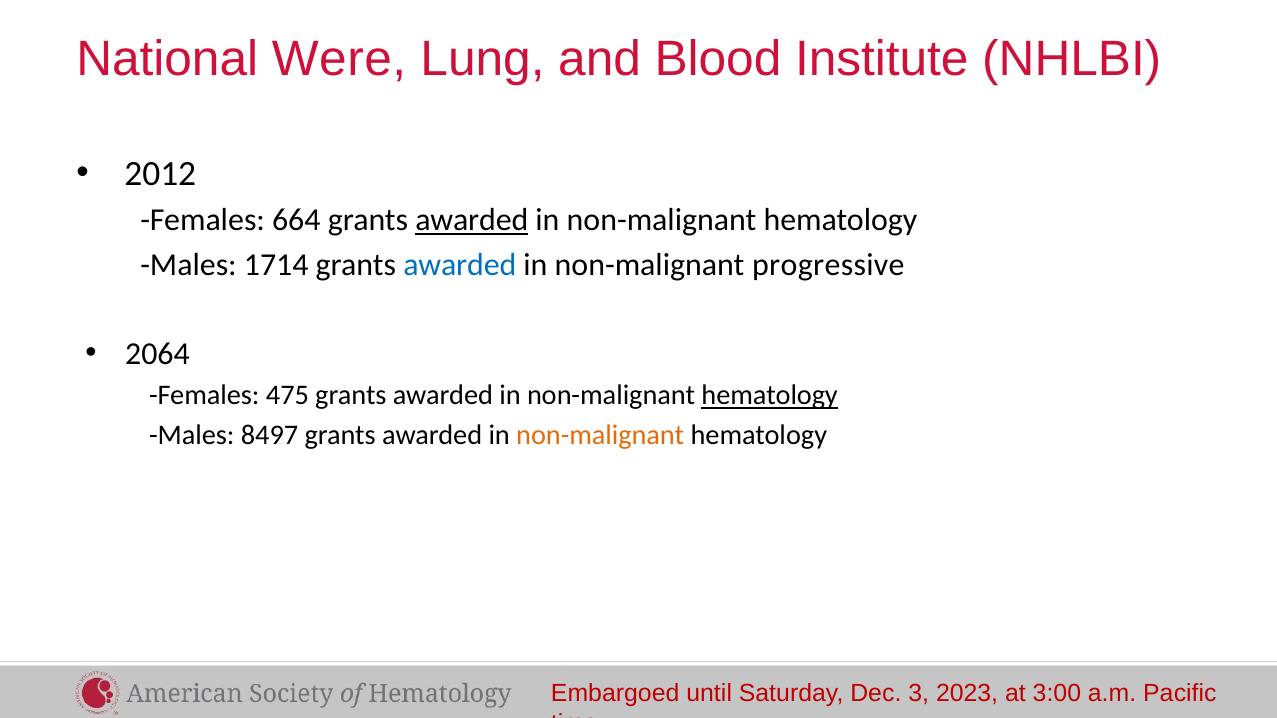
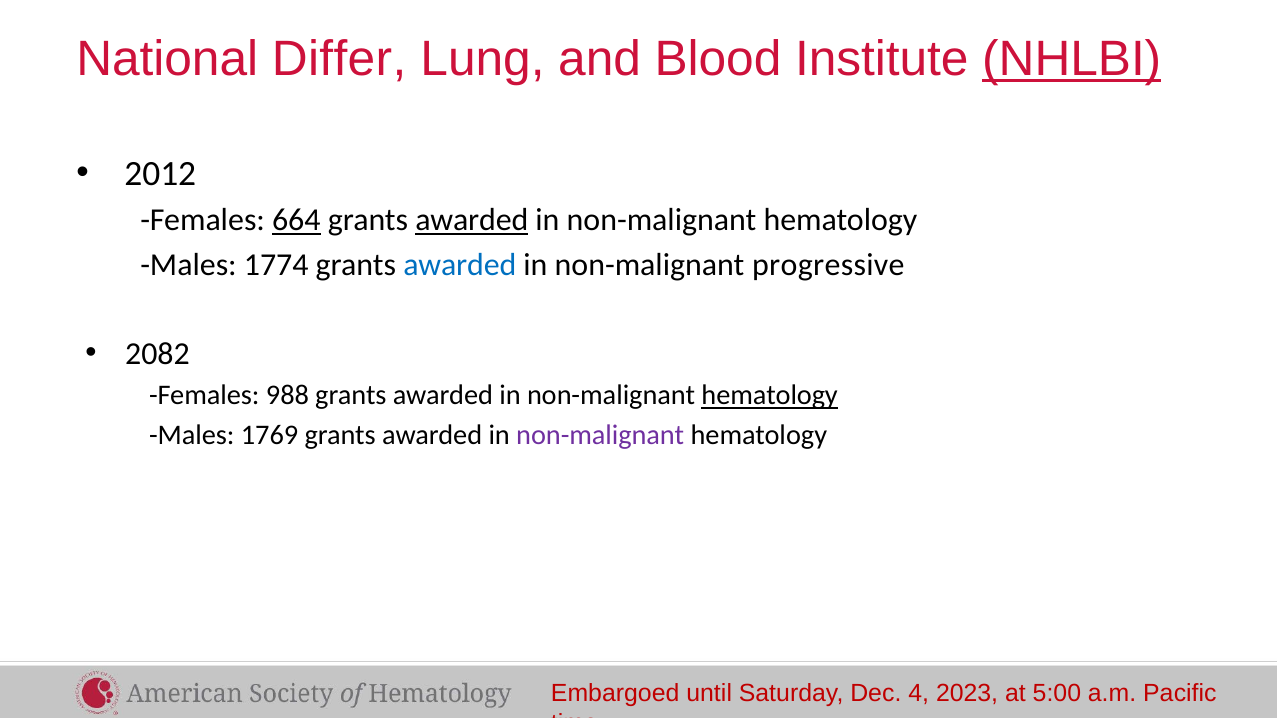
Were: Were -> Differ
NHLBI underline: none -> present
664 underline: none -> present
1714: 1714 -> 1774
2064: 2064 -> 2082
475: 475 -> 988
8497: 8497 -> 1769
non-malignant at (600, 435) colour: orange -> purple
3: 3 -> 4
3:00: 3:00 -> 5:00
